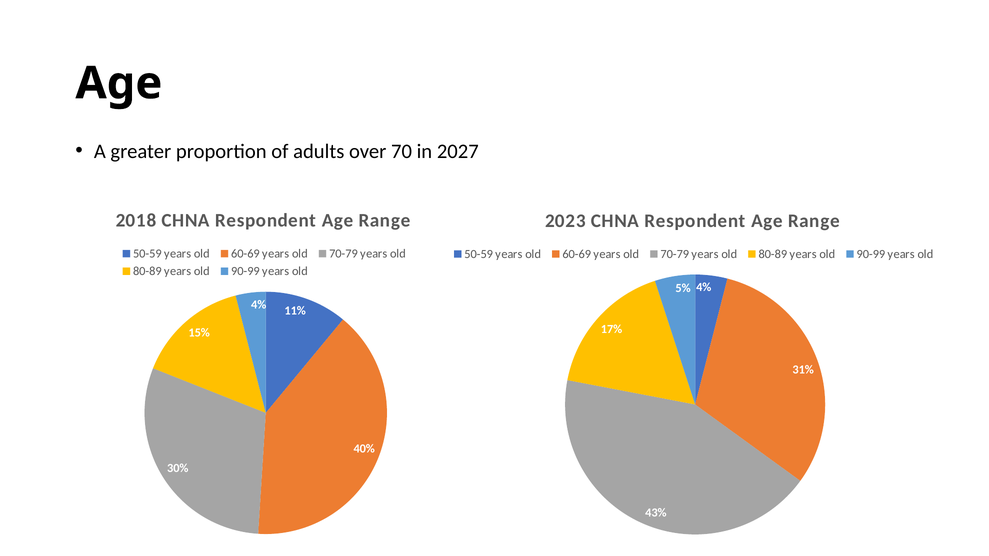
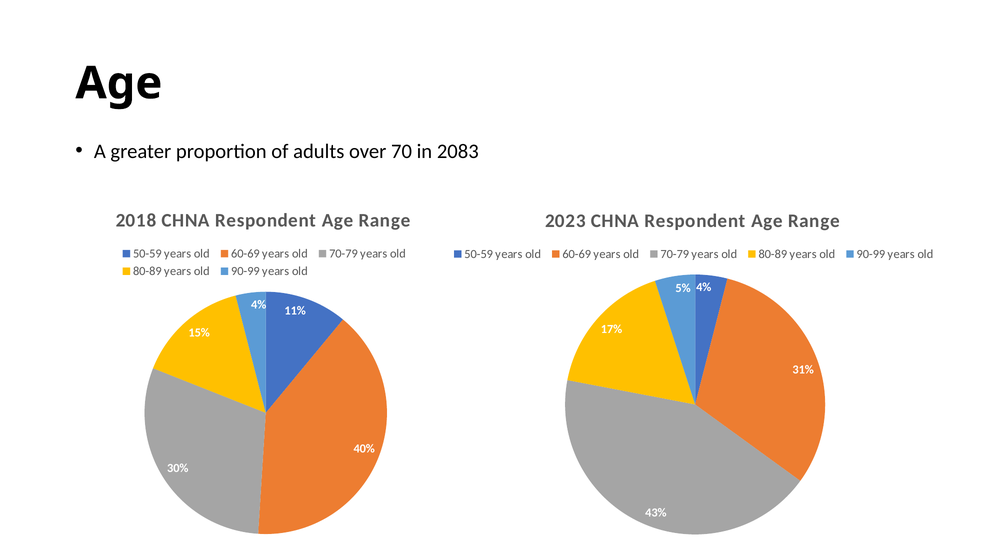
2027: 2027 -> 2083
